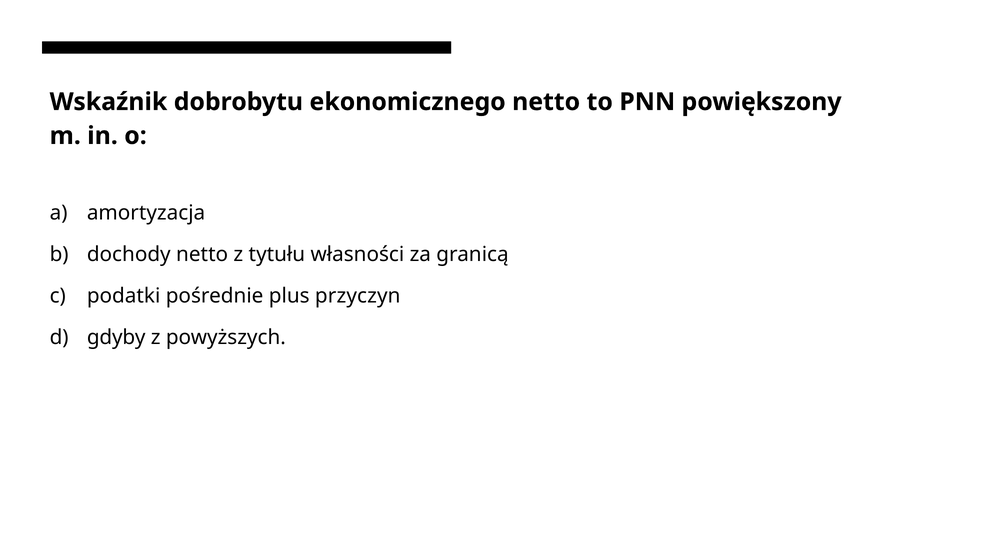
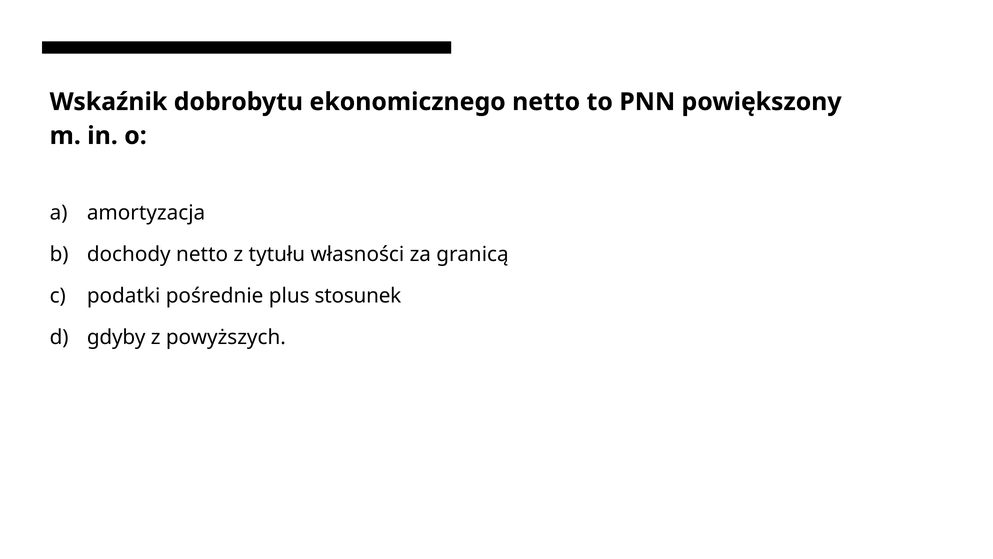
przyczyn: przyczyn -> stosunek
